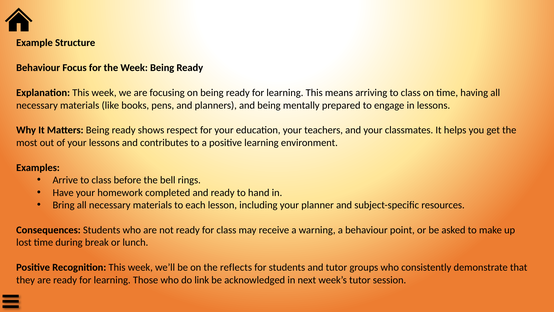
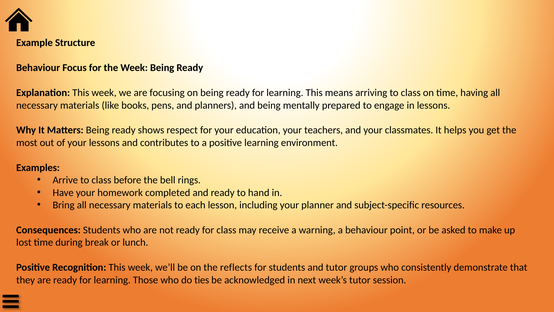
link: link -> ties
